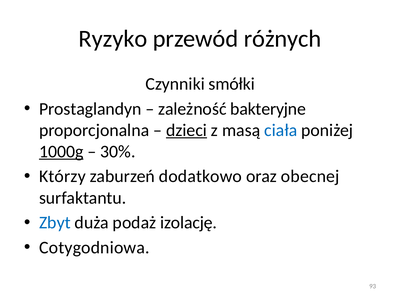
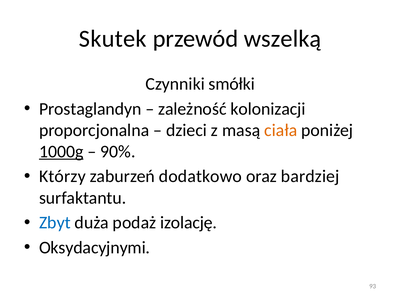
Ryzyko: Ryzyko -> Skutek
różnych: różnych -> wszelką
bakteryjne: bakteryjne -> kolonizacji
dzieci underline: present -> none
ciała colour: blue -> orange
30%: 30% -> 90%
obecnej: obecnej -> bardziej
Cotygodniowa: Cotygodniowa -> Oksydacyjnymi
